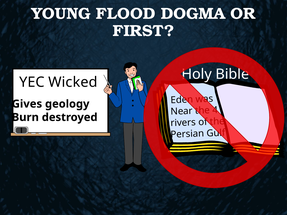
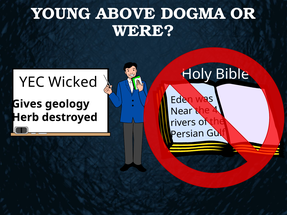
FLOOD: FLOOD -> ABOVE
FIRST: FIRST -> WERE
Burn: Burn -> Herb
